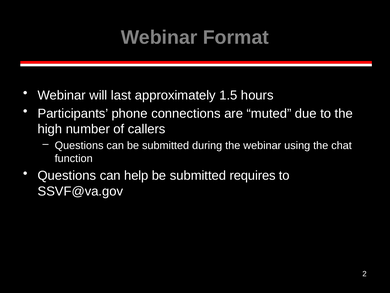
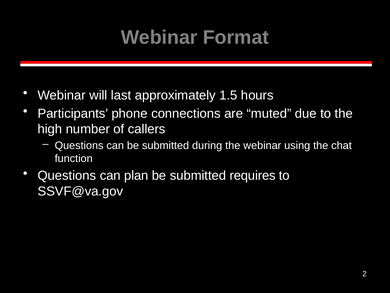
help: help -> plan
